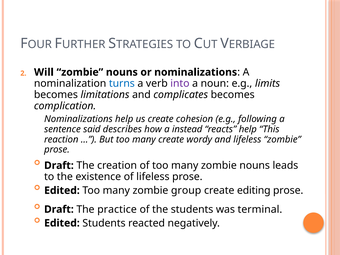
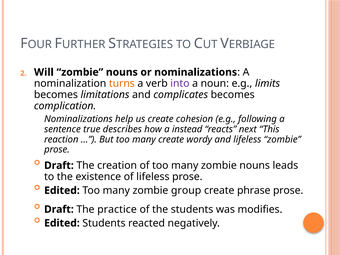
turns colour: blue -> orange
said: said -> true
reacts help: help -> next
editing: editing -> phrase
terminal: terminal -> modifies
